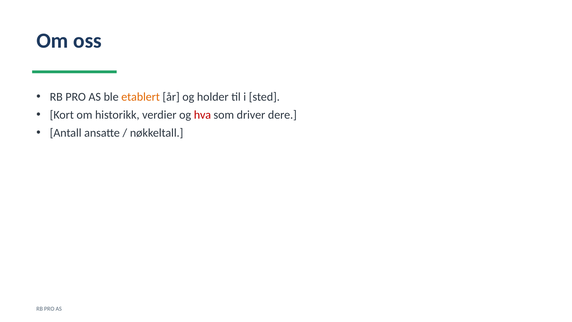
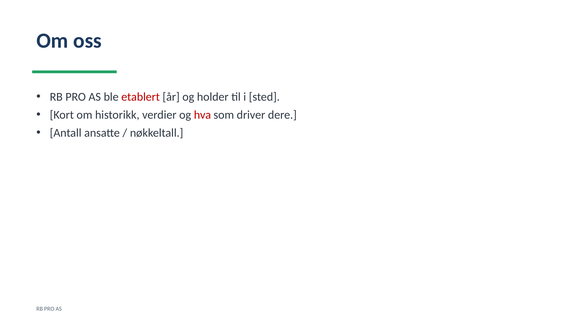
etablert colour: orange -> red
